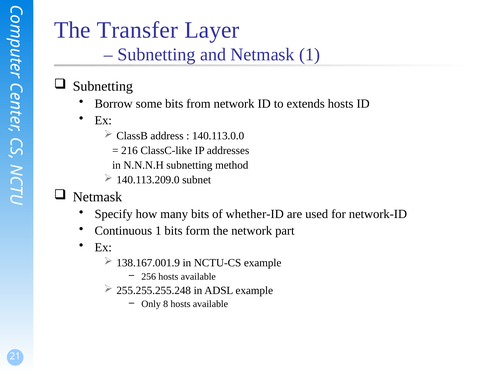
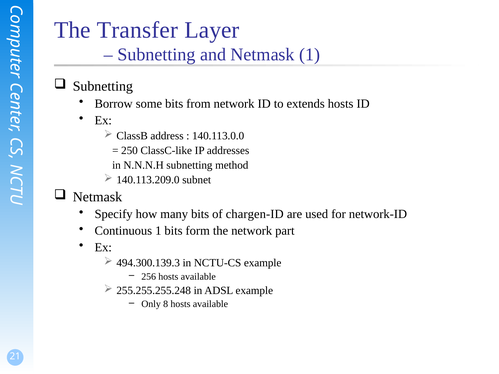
216: 216 -> 250
whether-ID: whether-ID -> chargen-ID
138.167.001.9: 138.167.001.9 -> 494.300.139.3
